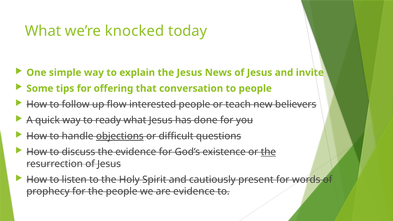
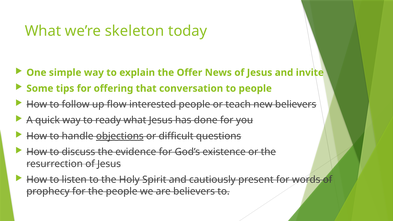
knocked: knocked -> skeleton
the Jesus: Jesus -> Offer
the at (268, 152) underline: present -> none
are evidence: evidence -> believers
